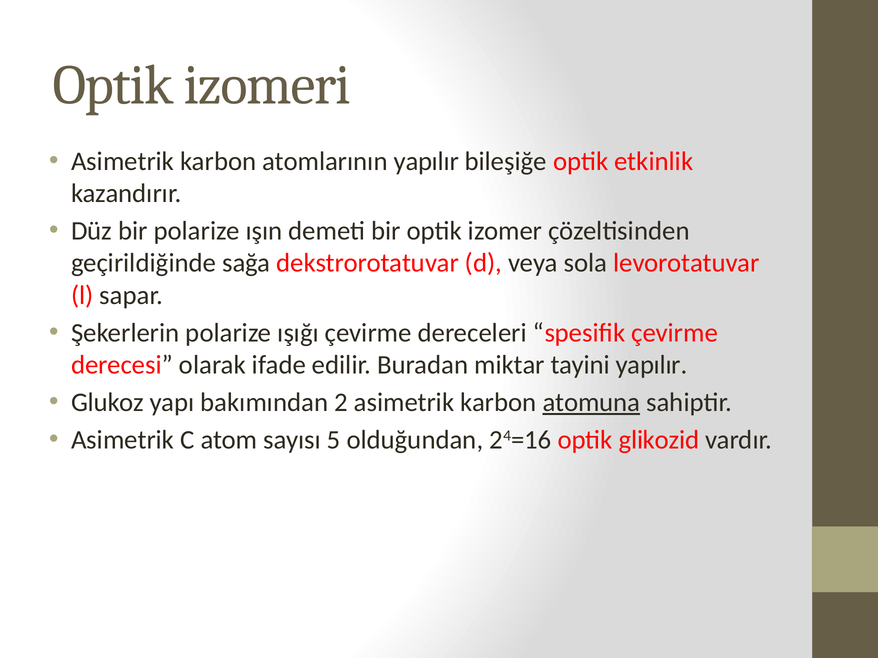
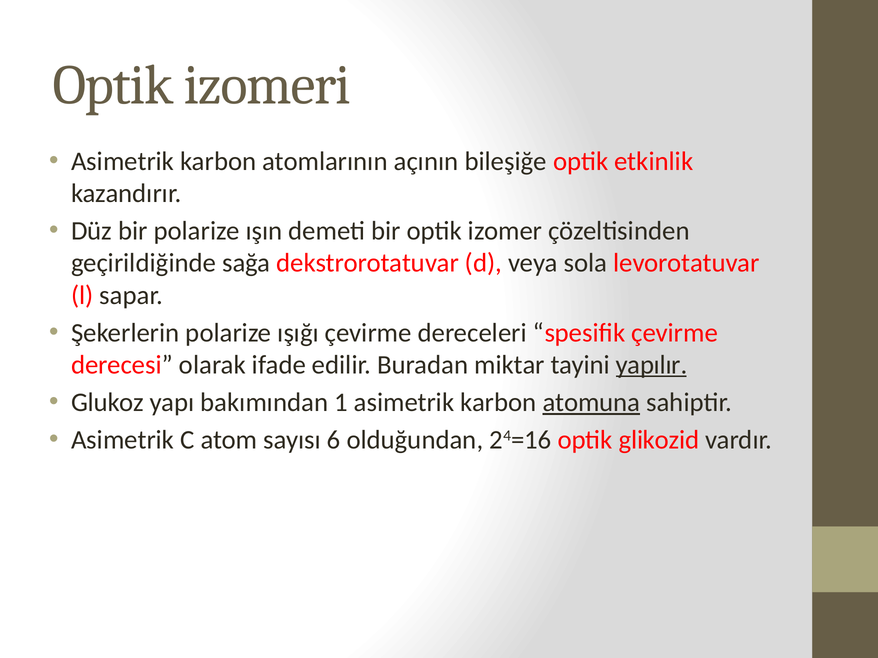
atomlarının yapılır: yapılır -> açının
yapılır at (651, 365) underline: none -> present
2: 2 -> 1
5: 5 -> 6
